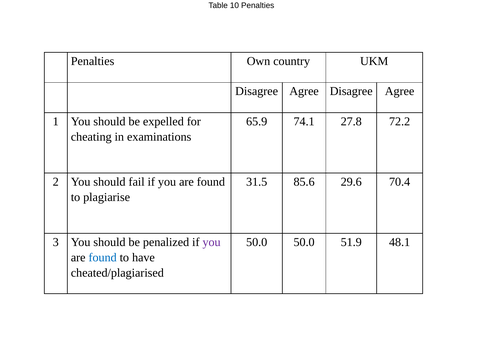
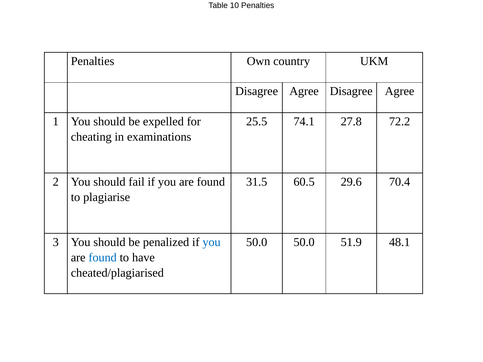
65.9: 65.9 -> 25.5
85.6: 85.6 -> 60.5
you at (212, 242) colour: purple -> blue
